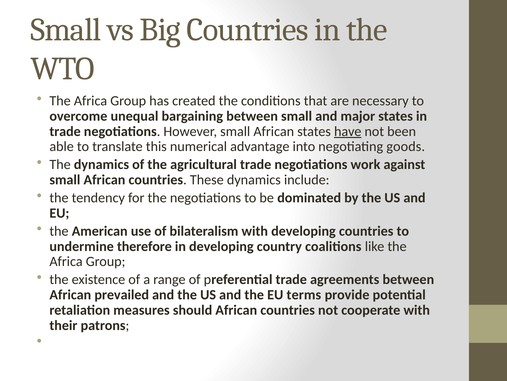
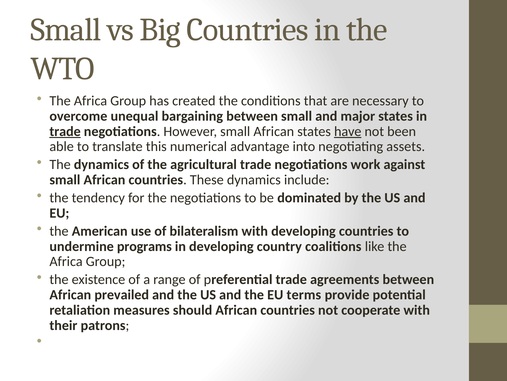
trade at (65, 131) underline: none -> present
goods: goods -> assets
therefore: therefore -> programs
